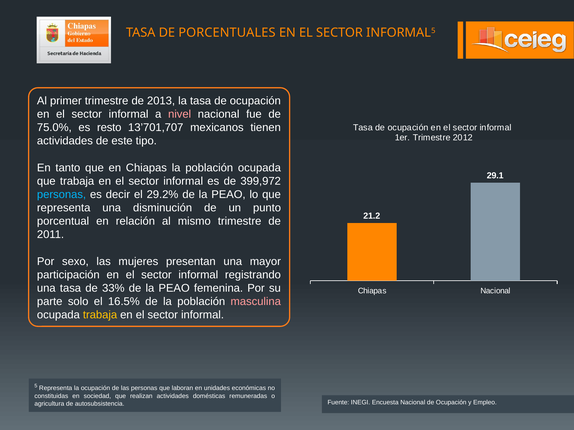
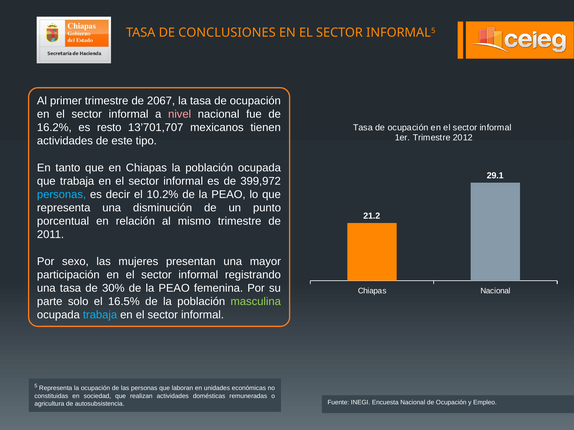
PORCENTUALES: PORCENTUALES -> CONCLUSIONES
2013: 2013 -> 2067
75.0%: 75.0% -> 16.2%
29.2%: 29.2% -> 10.2%
33%: 33% -> 30%
masculina colour: pink -> light green
trabaja at (100, 315) colour: yellow -> light blue
